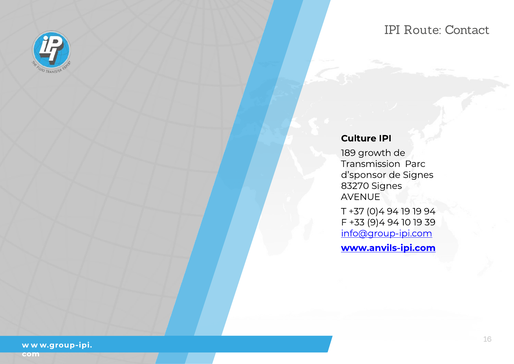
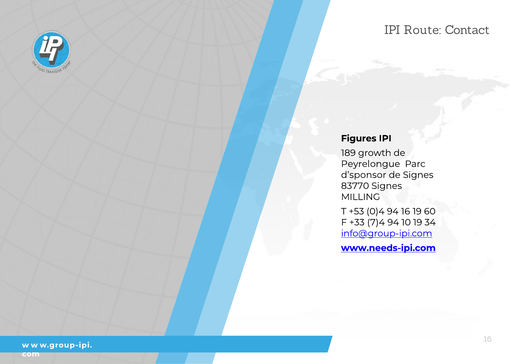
Culture: Culture -> Figures
Transmission: Transmission -> Peyrelongue
83270: 83270 -> 83770
AVENUE: AVENUE -> MILLING
+37: +37 -> +53
94 19: 19 -> 16
19 94: 94 -> 60
9)4: 9)4 -> 7)4
39: 39 -> 34
www.anvils-ipi.com: www.anvils-ipi.com -> www.needs-ipi.com
